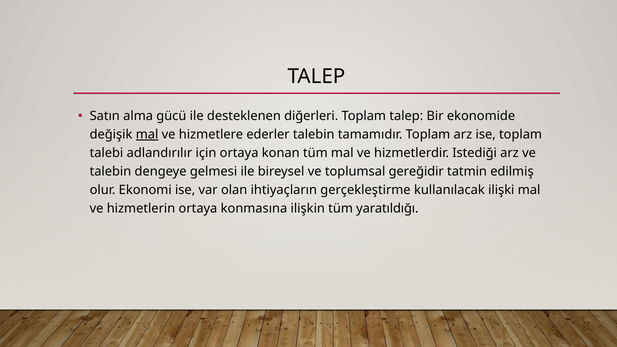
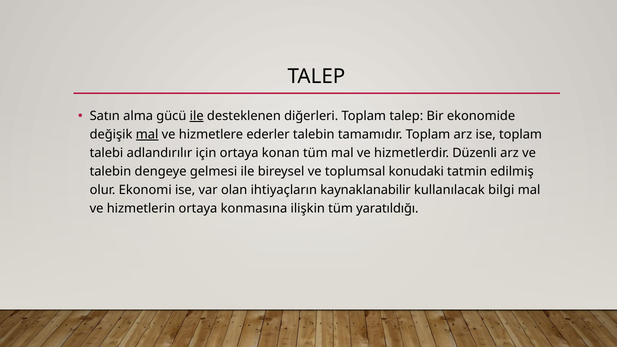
ile at (197, 116) underline: none -> present
Istediği: Istediği -> Düzenli
gereğidir: gereğidir -> konudaki
gerçekleştirme: gerçekleştirme -> kaynaklanabilir
ilişki: ilişki -> bilgi
